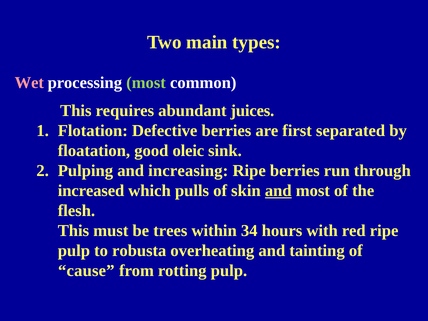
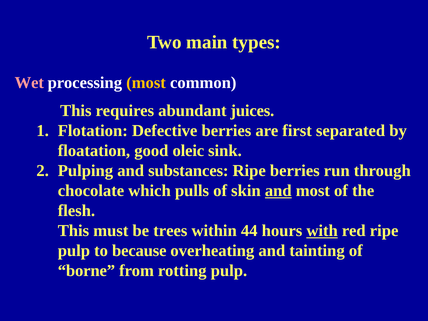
most at (146, 83) colour: light green -> yellow
increasing: increasing -> substances
increased: increased -> chocolate
34: 34 -> 44
with underline: none -> present
robusta: robusta -> because
cause: cause -> borne
